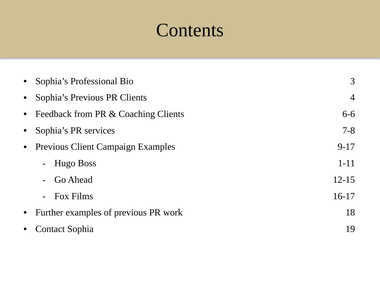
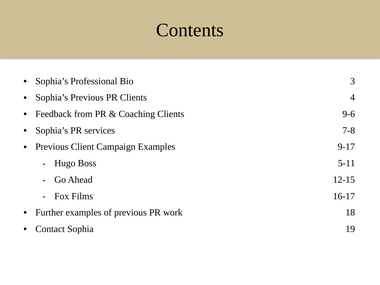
6-6: 6-6 -> 9-6
1-11: 1-11 -> 5-11
